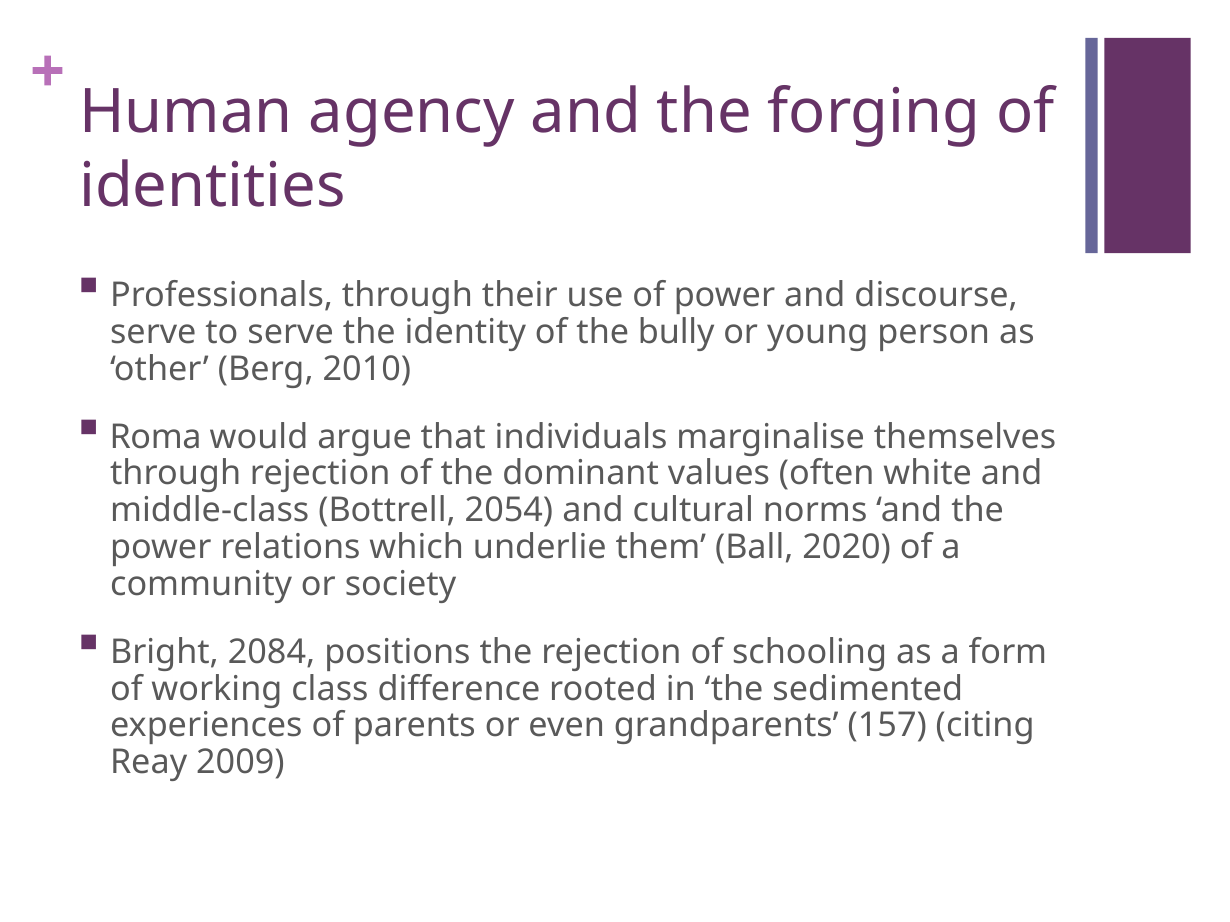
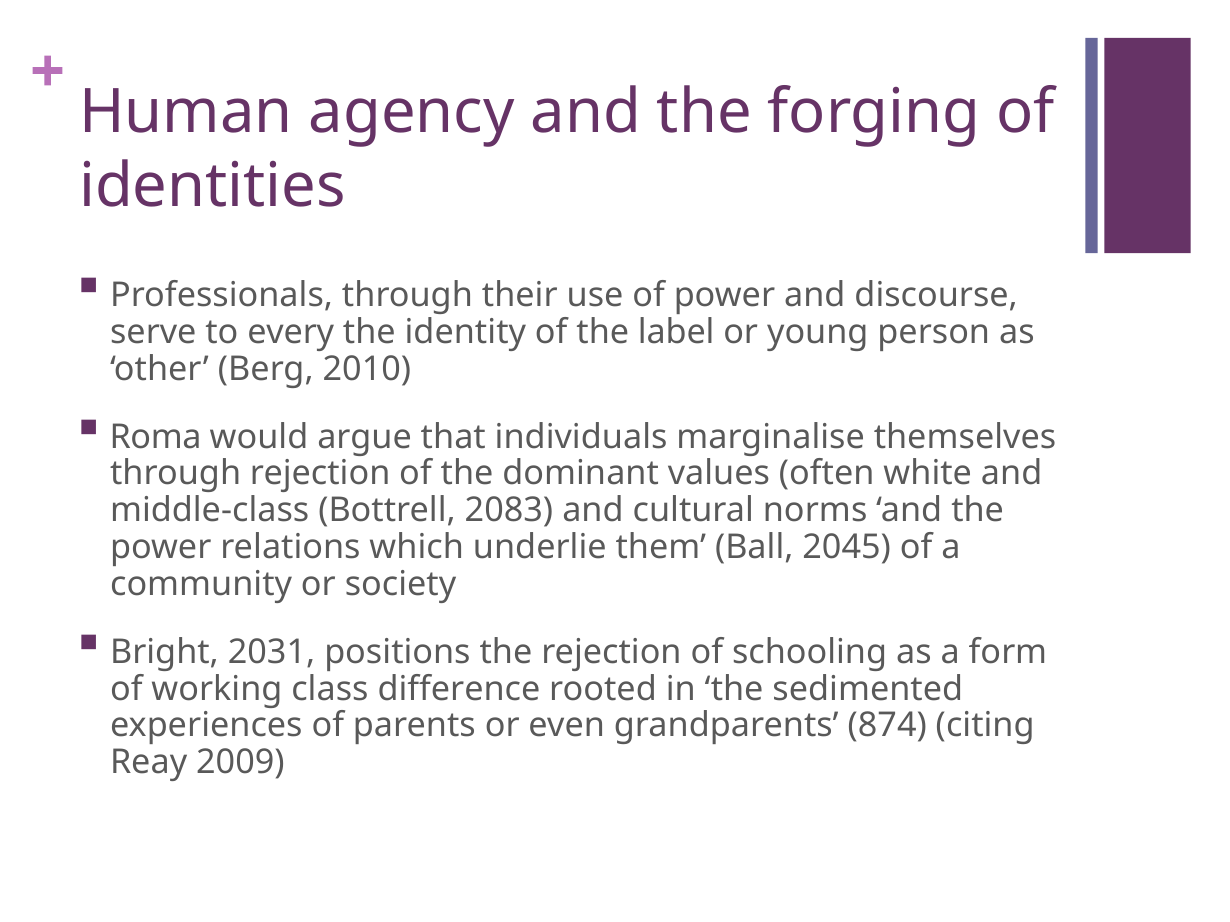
to serve: serve -> every
bully: bully -> label
2054: 2054 -> 2083
2020: 2020 -> 2045
2084: 2084 -> 2031
157: 157 -> 874
